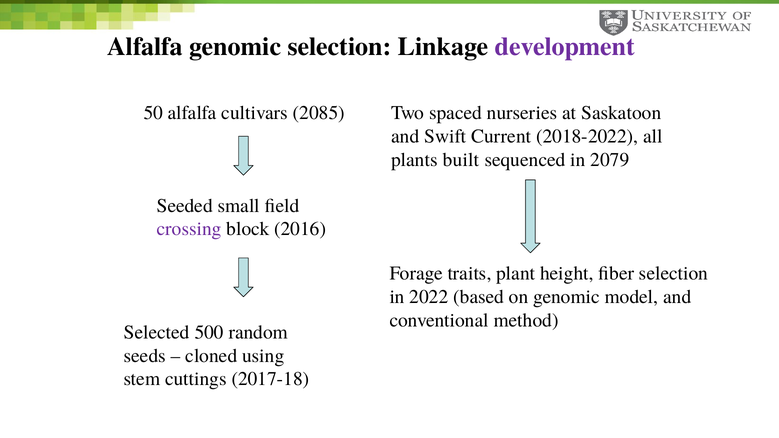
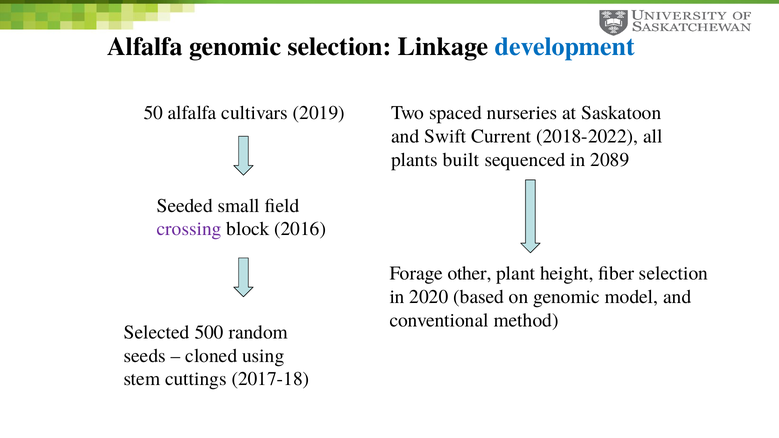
development colour: purple -> blue
2085: 2085 -> 2019
2079: 2079 -> 2089
traits: traits -> other
2022: 2022 -> 2020
